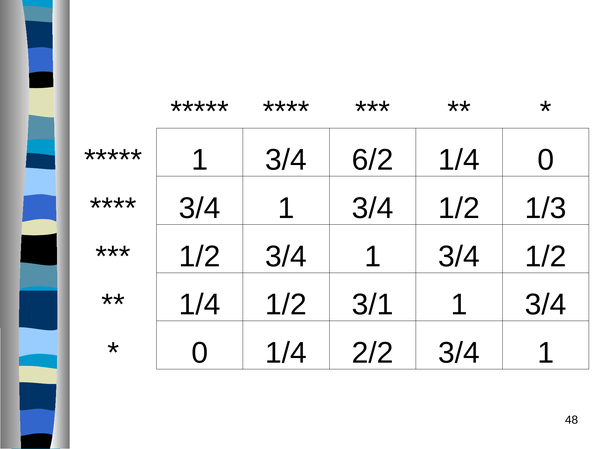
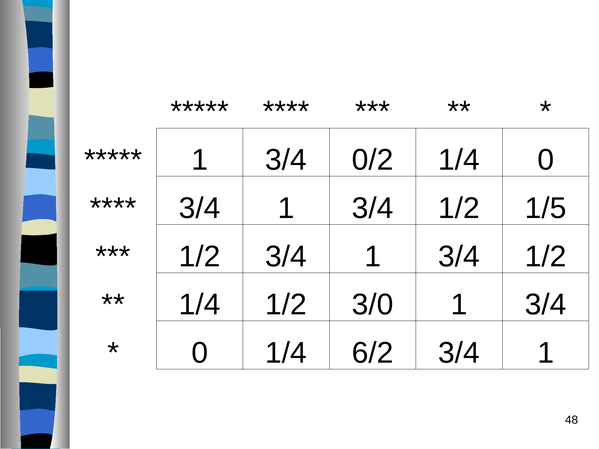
6/2: 6/2 -> 0/2
1/3: 1/3 -> 1/5
3/1: 3/1 -> 3/0
2/2: 2/2 -> 6/2
